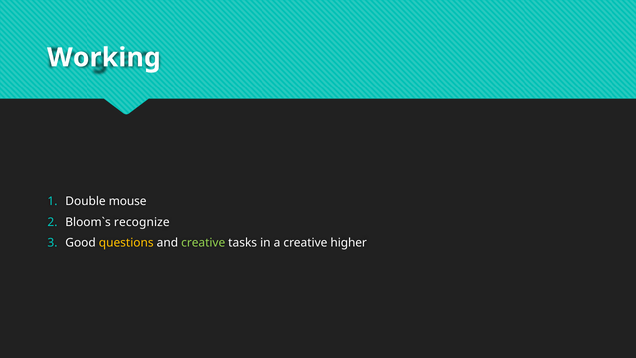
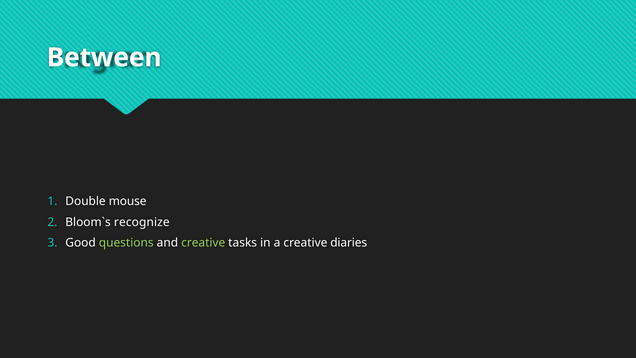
Working: Working -> Between
questions colour: yellow -> light green
higher: higher -> diaries
